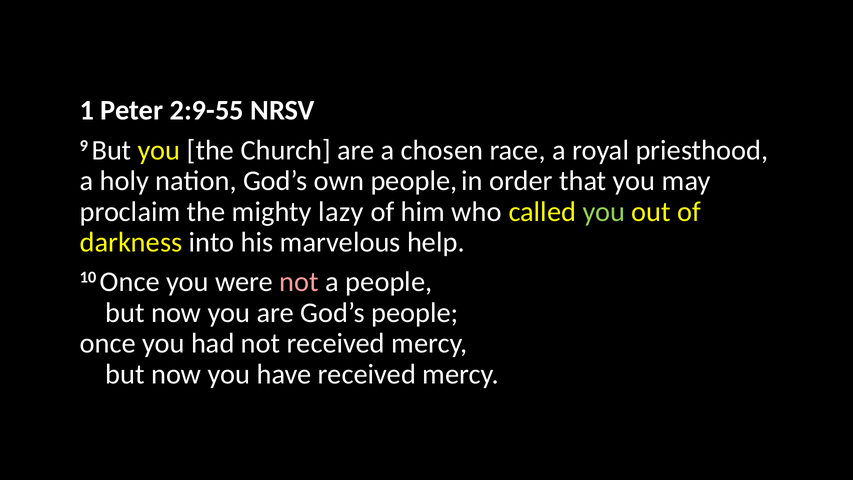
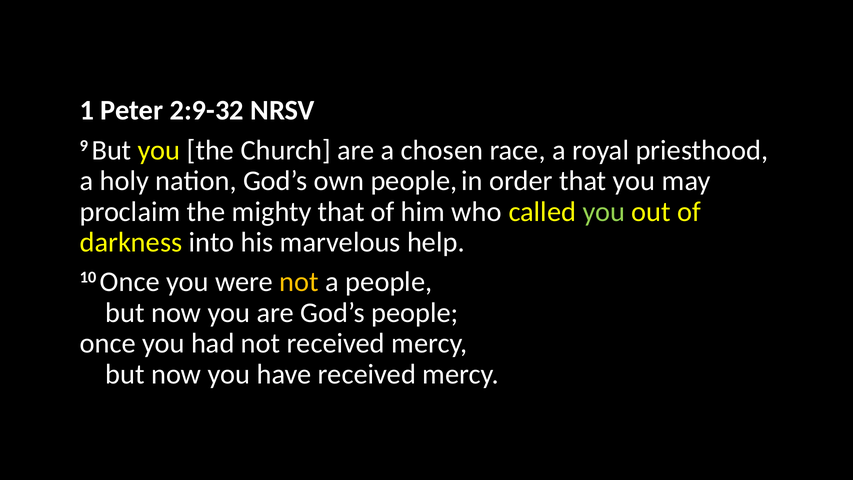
2:9-55: 2:9-55 -> 2:9-32
mighty lazy: lazy -> that
not at (299, 282) colour: pink -> yellow
